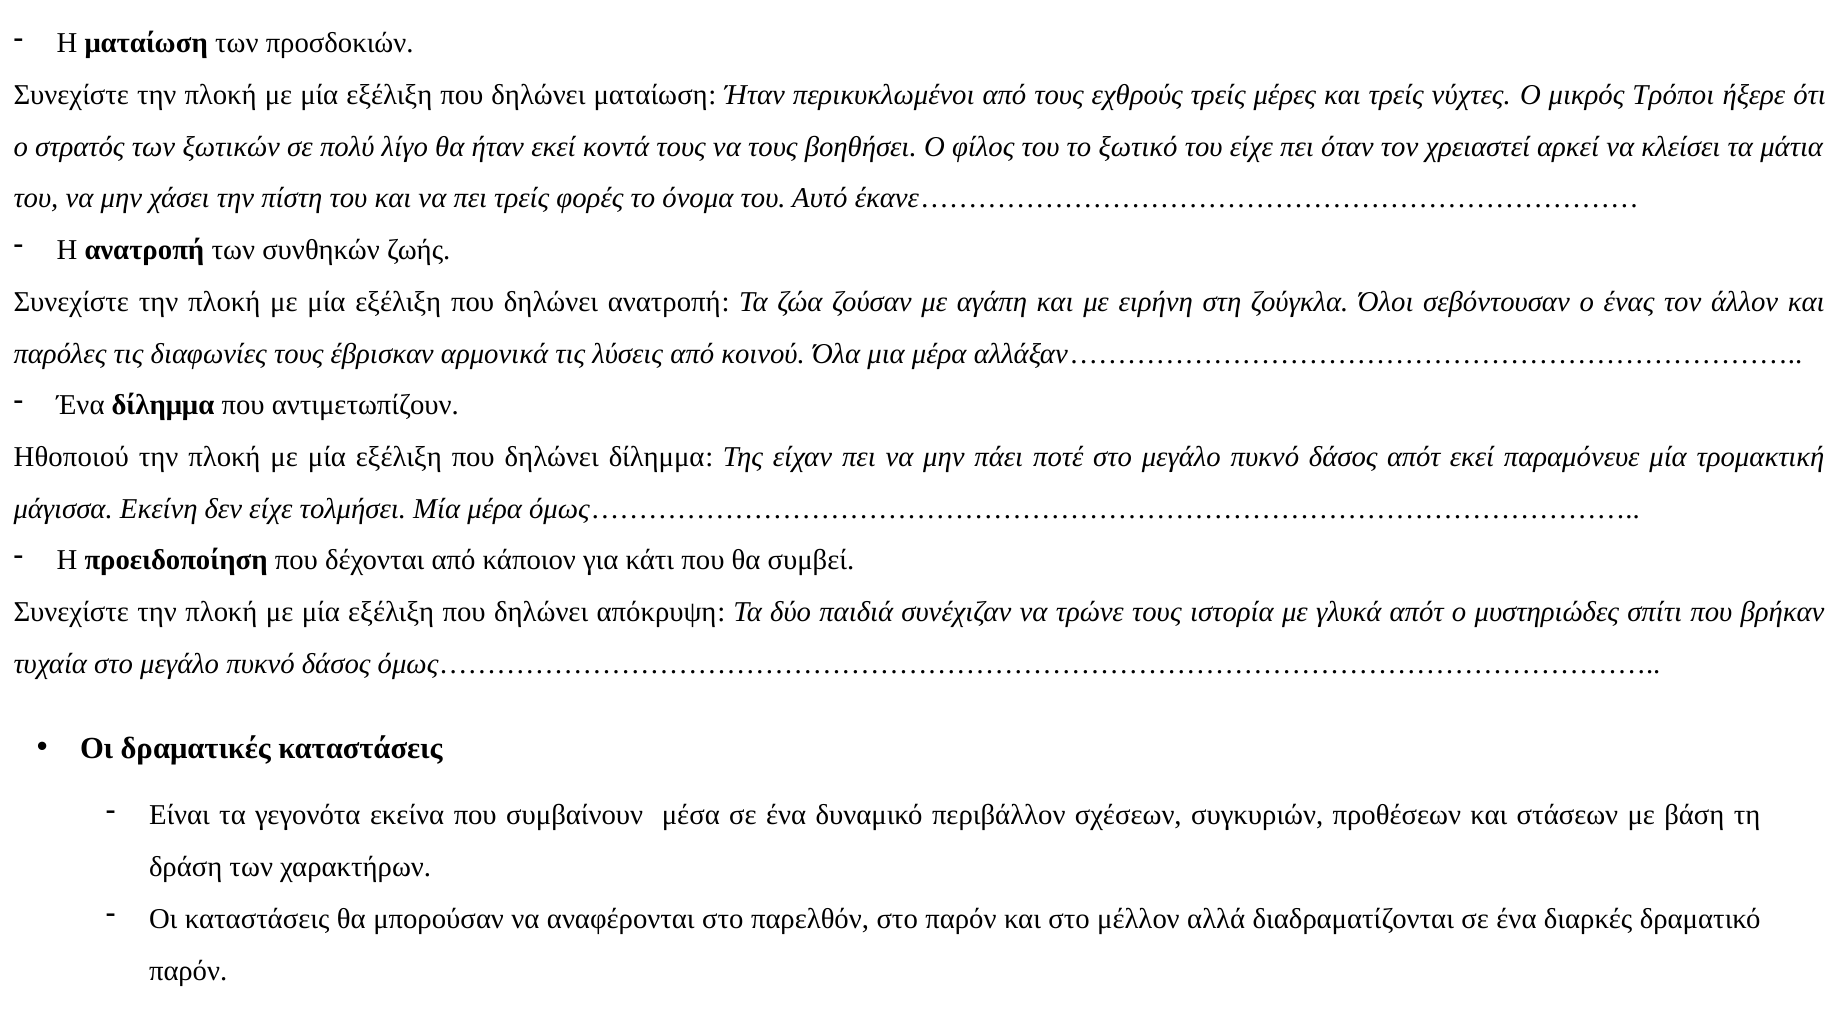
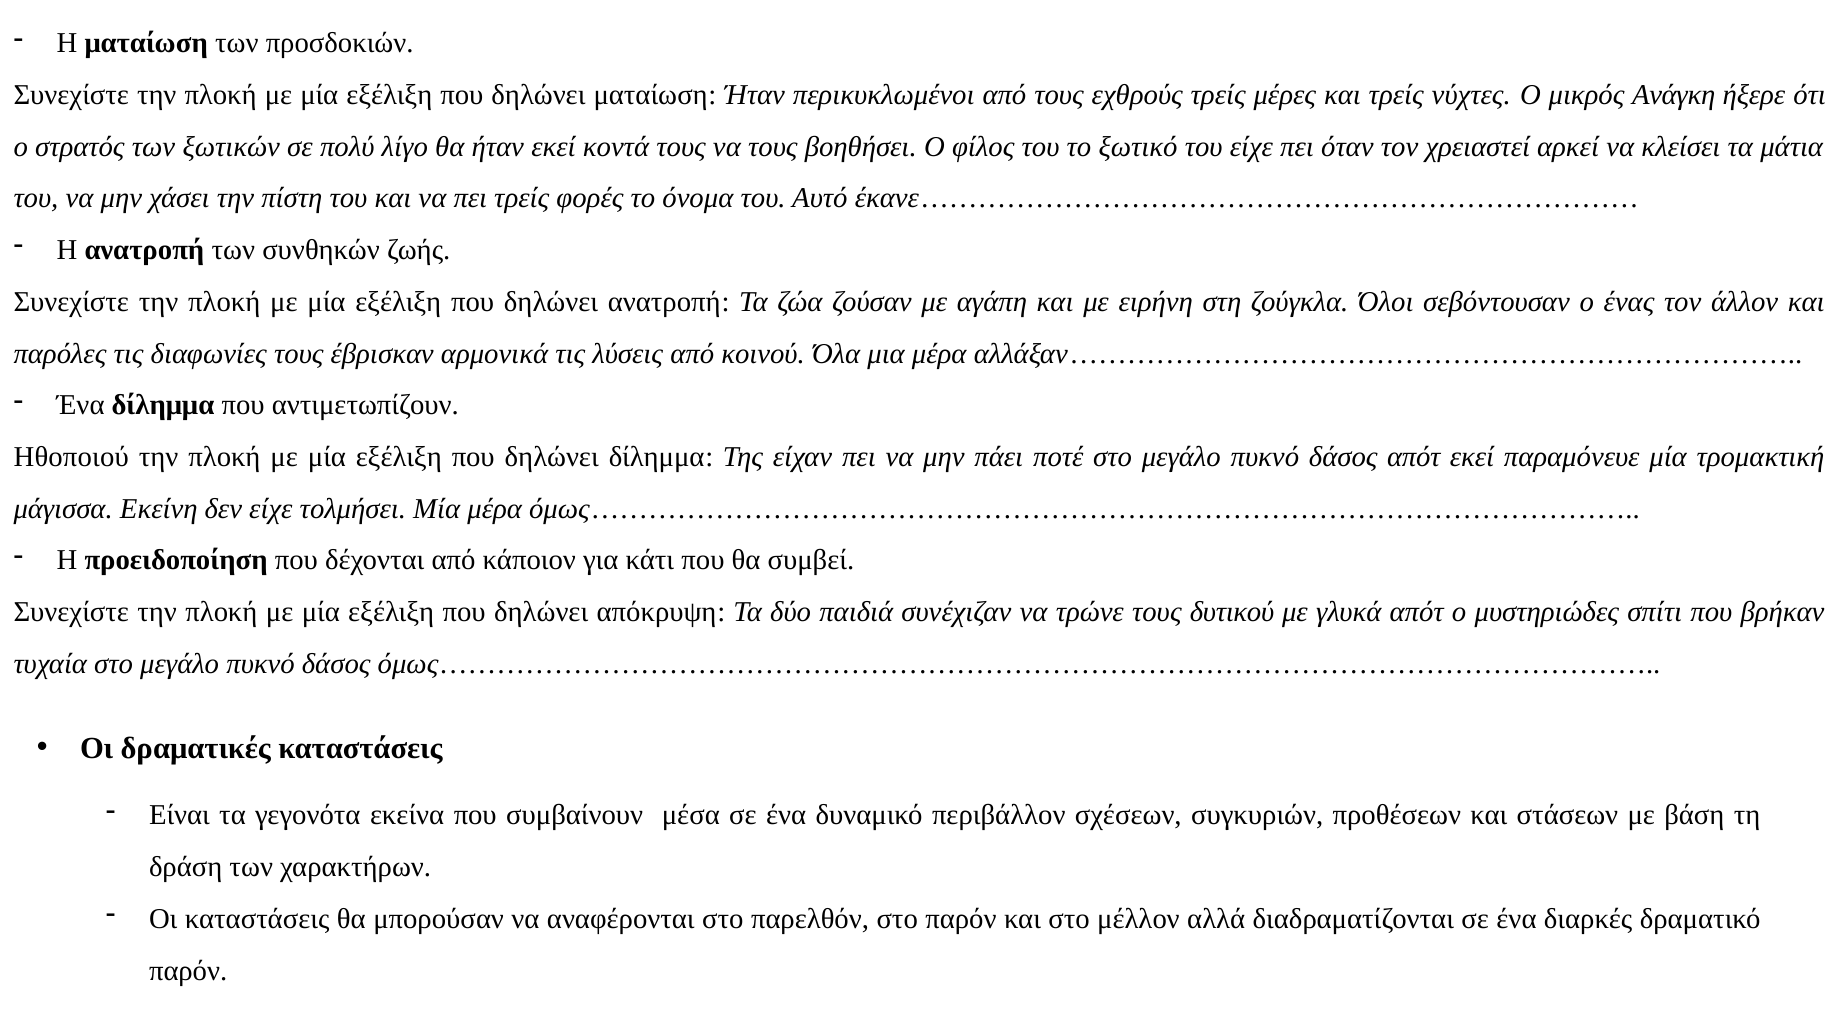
Τρόποι: Τρόποι -> Ανάγκη
ιστορία: ιστορία -> δυτικού
